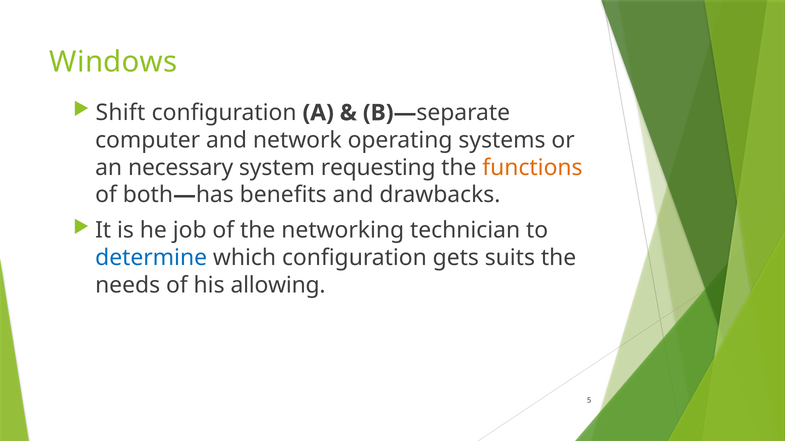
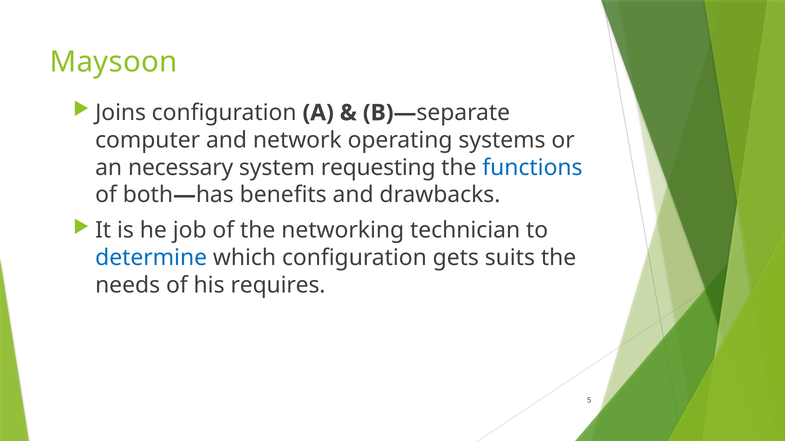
Windows: Windows -> Maysoon
Shift: Shift -> Joins
functions colour: orange -> blue
allowing: allowing -> requires
